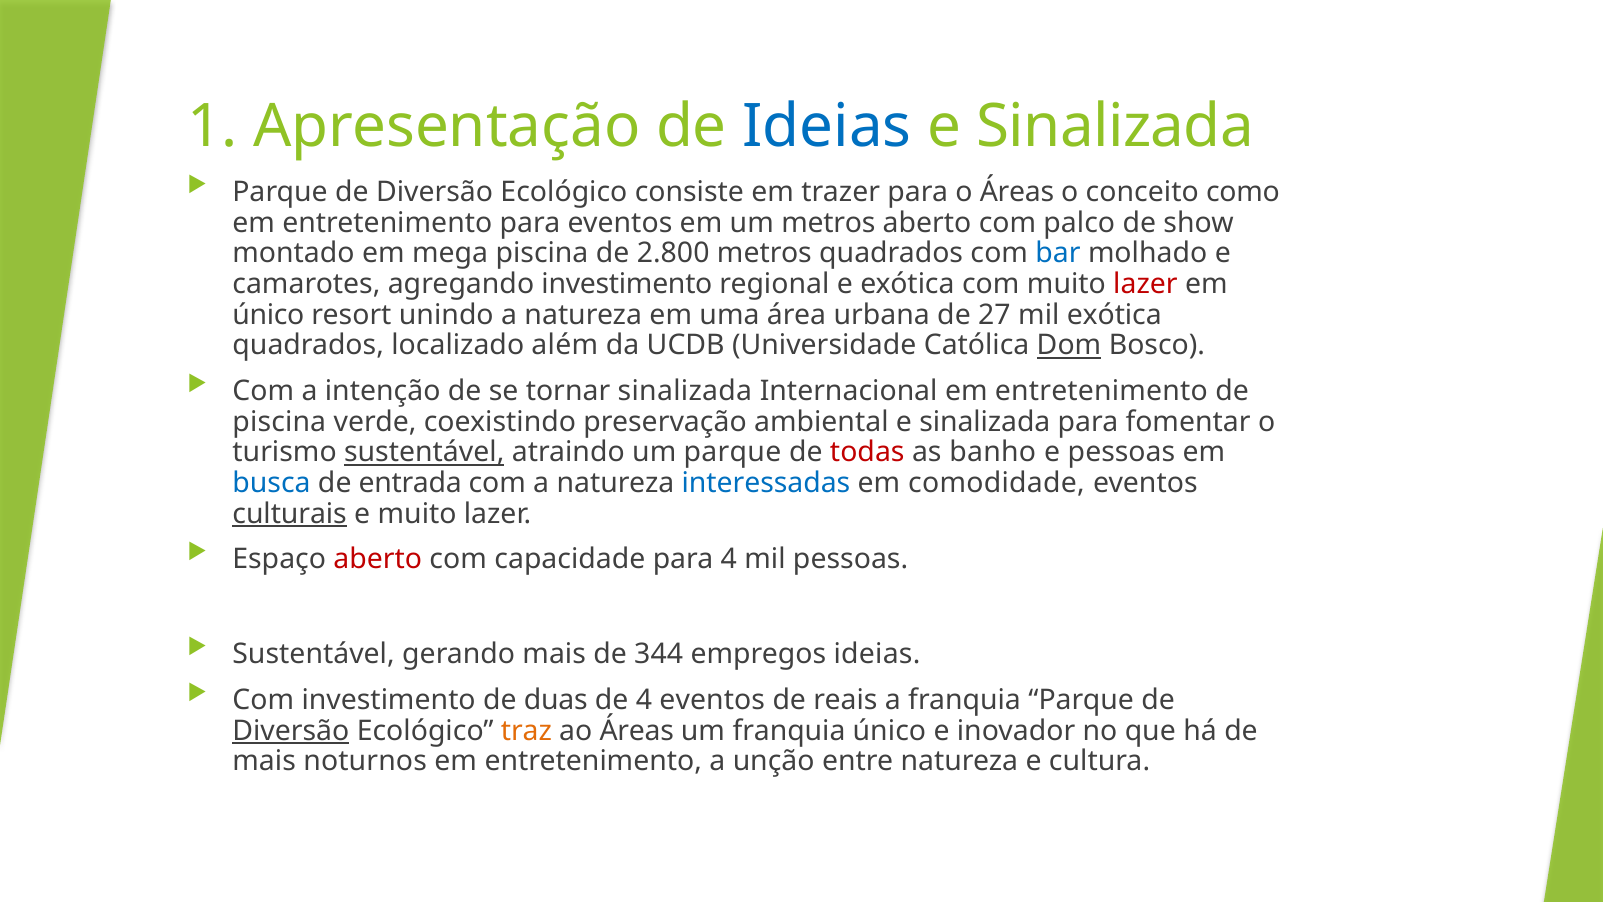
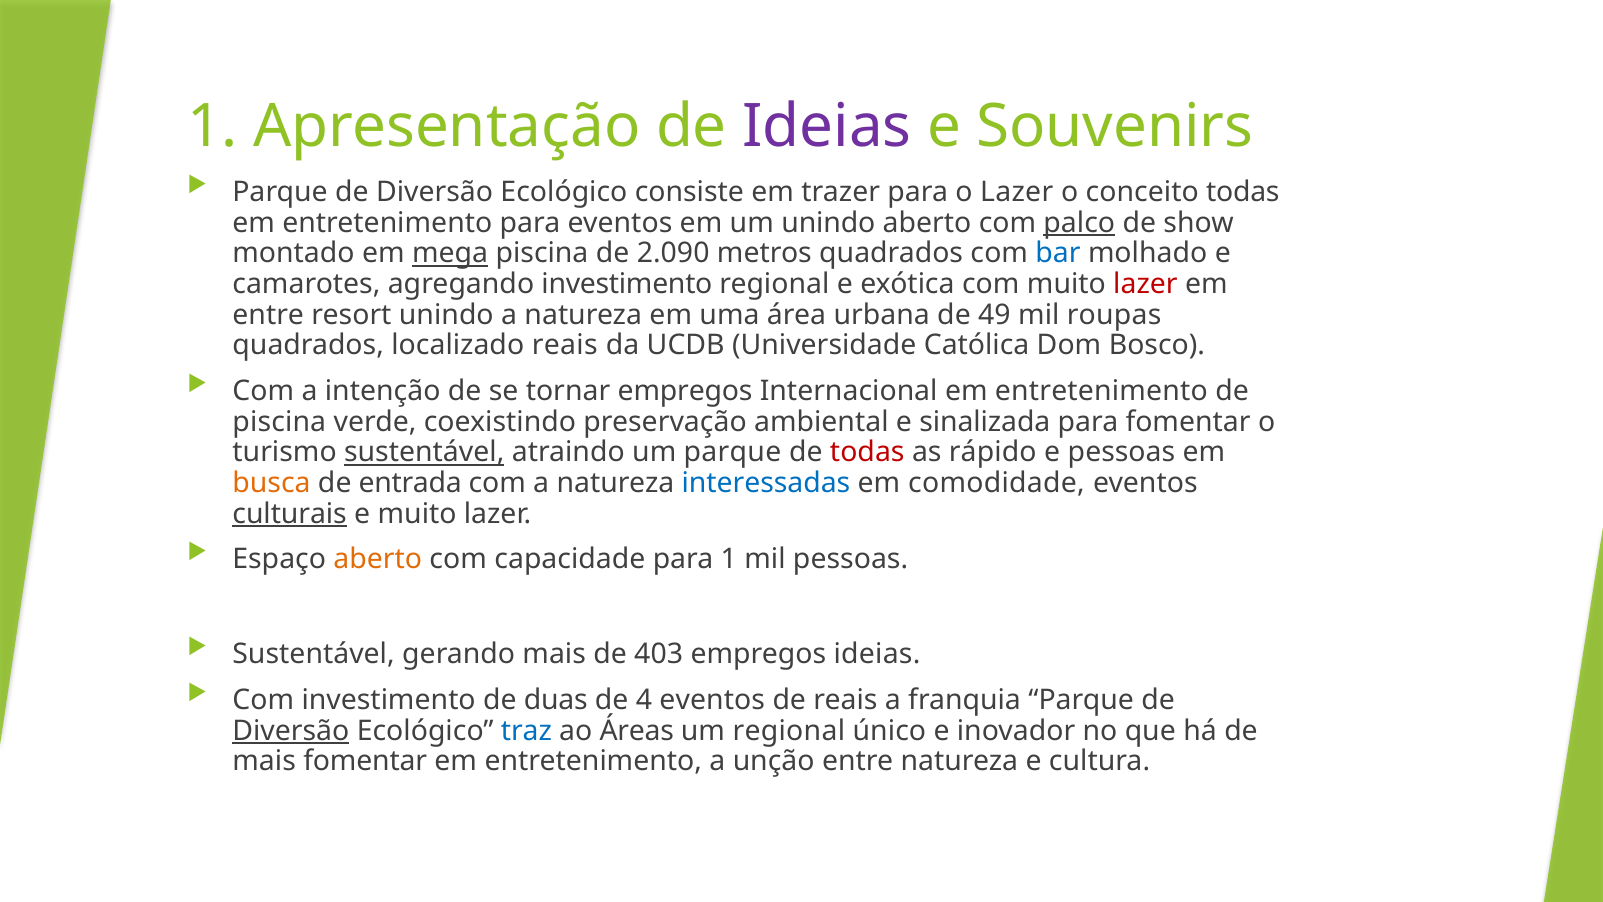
Ideias at (827, 126) colour: blue -> purple
Sinalizada at (1115, 126): Sinalizada -> Souvenirs
o Áreas: Áreas -> Lazer
conceito como: como -> todas
um metros: metros -> unindo
palco underline: none -> present
mega underline: none -> present
2.800: 2.800 -> 2.090
único at (268, 315): único -> entre
27: 27 -> 49
mil exótica: exótica -> roupas
localizado além: além -> reais
Dom underline: present -> none
tornar sinalizada: sinalizada -> empregos
banho: banho -> rápido
busca colour: blue -> orange
aberto at (378, 559) colour: red -> orange
para 4: 4 -> 1
344: 344 -> 403
traz colour: orange -> blue
um franquia: franquia -> regional
mais noturnos: noturnos -> fomentar
